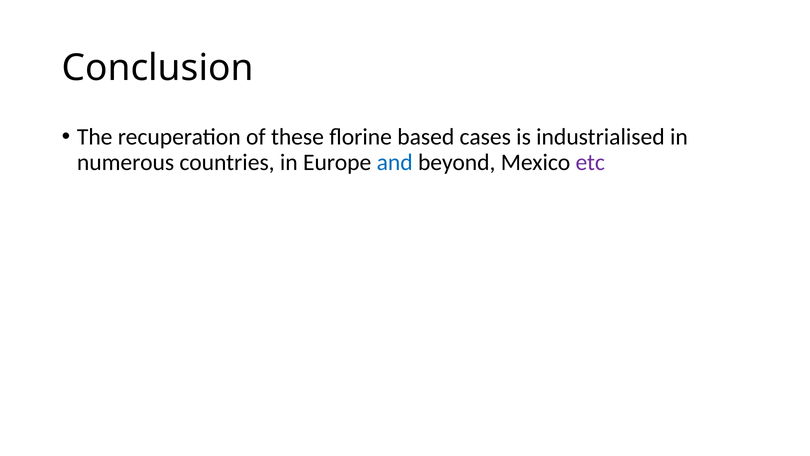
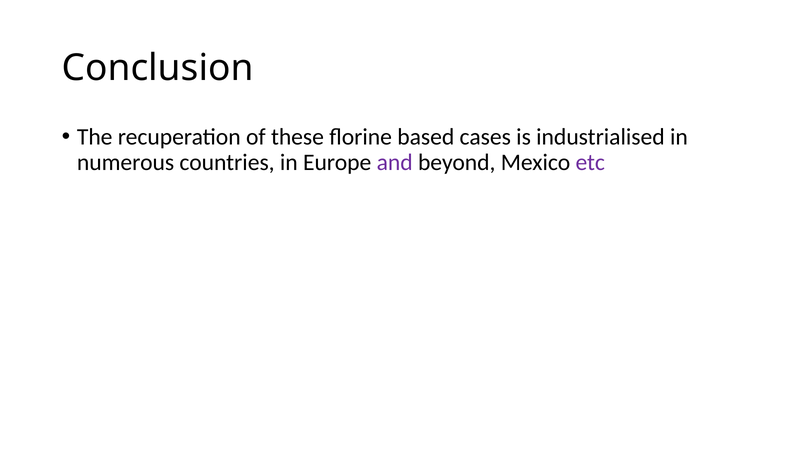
and colour: blue -> purple
